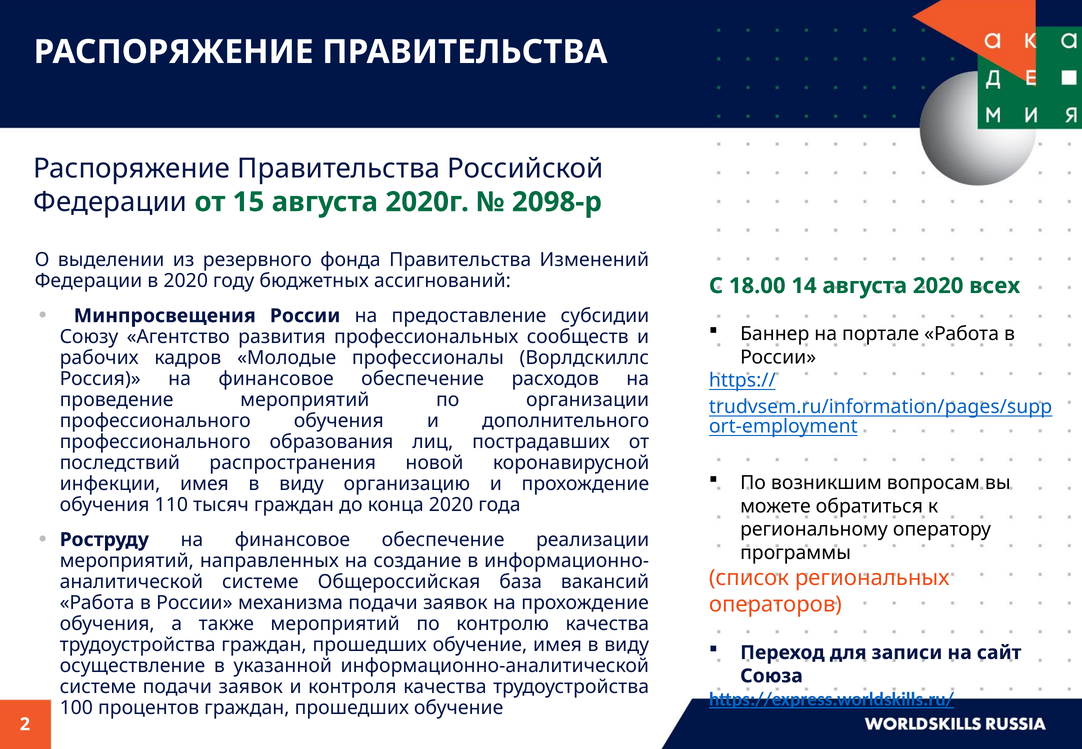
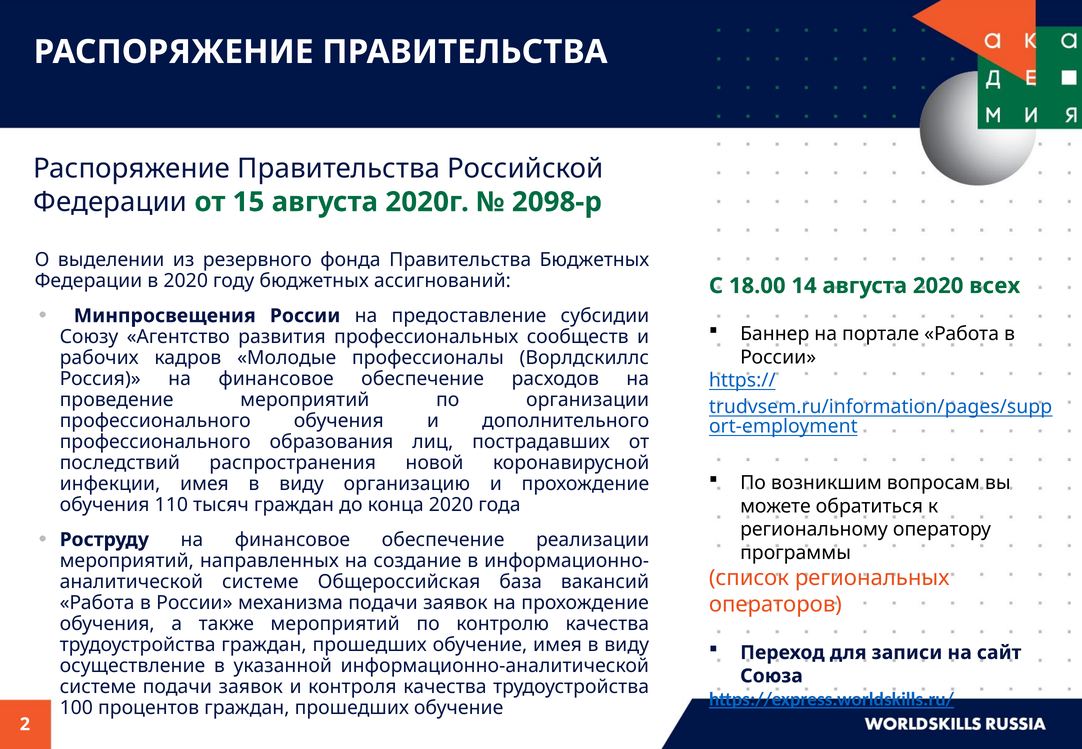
Правительства Изменений: Изменений -> Бюджетных
